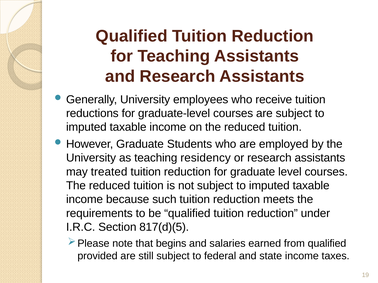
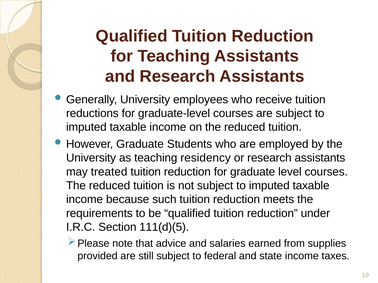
817(d)(5: 817(d)(5 -> 111(d)(5
begins: begins -> advice
from qualified: qualified -> supplies
